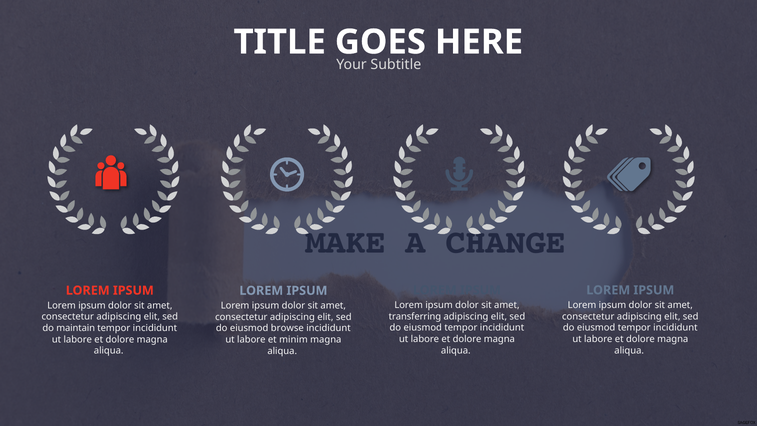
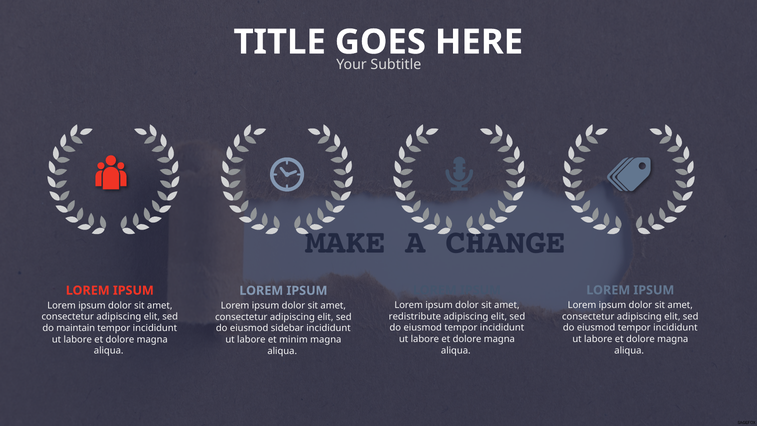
transferring: transferring -> redistribute
browse: browse -> sidebar
